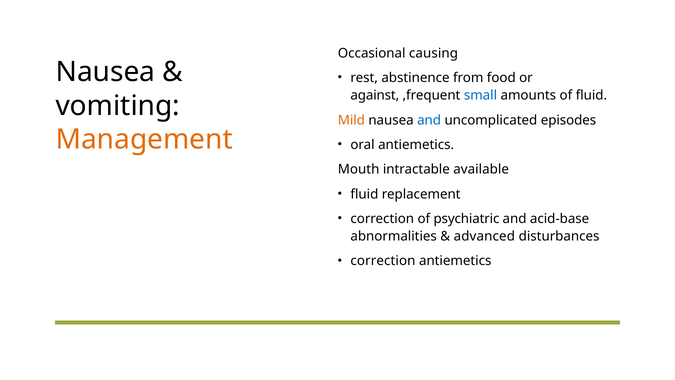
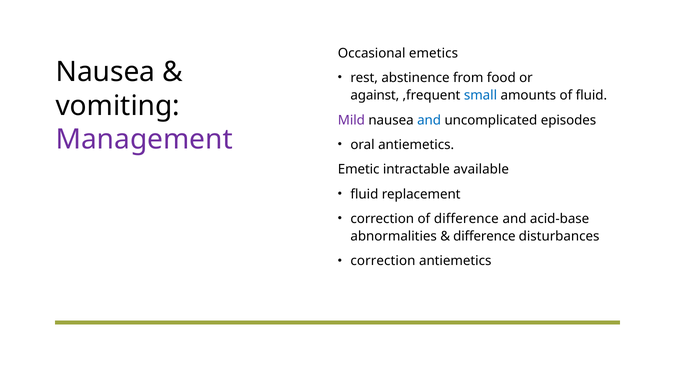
causing: causing -> emetics
Mild colour: orange -> purple
Management colour: orange -> purple
Mouth: Mouth -> Emetic
of psychiatric: psychiatric -> difference
advanced at (484, 236): advanced -> difference
